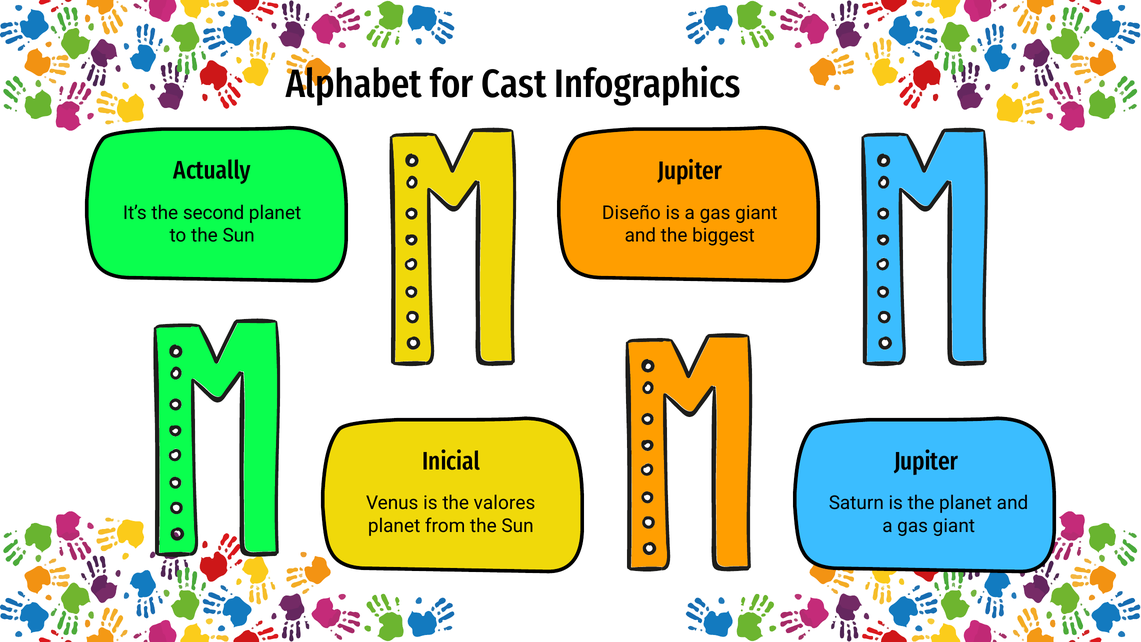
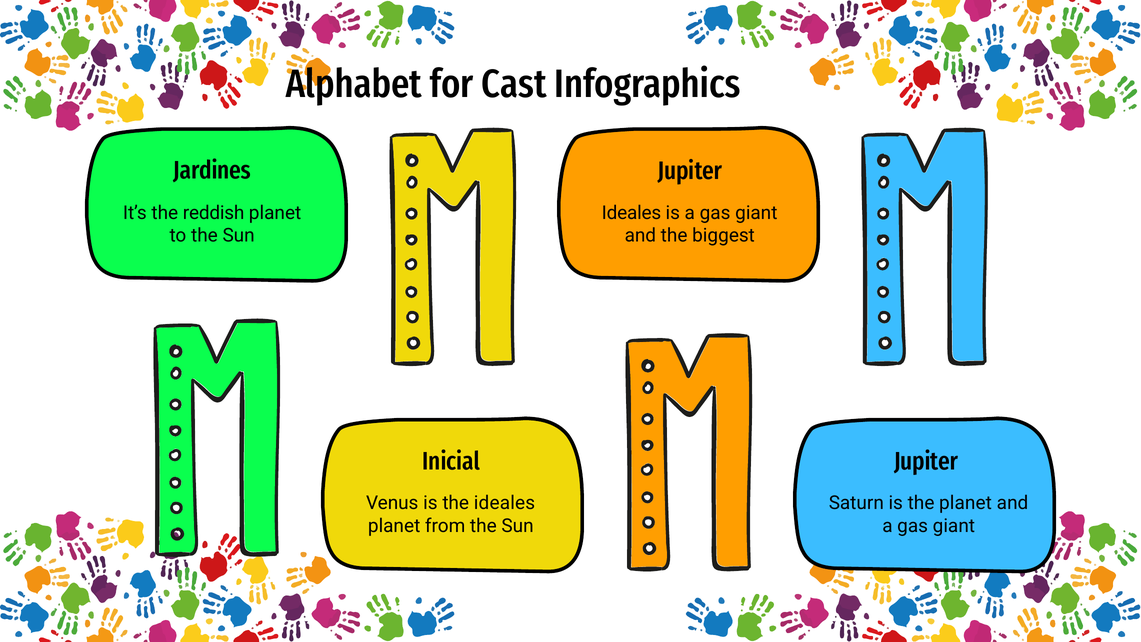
Actually: Actually -> Jardines
second: second -> reddish
Diseño at (631, 213): Diseño -> Ideales
the valores: valores -> ideales
